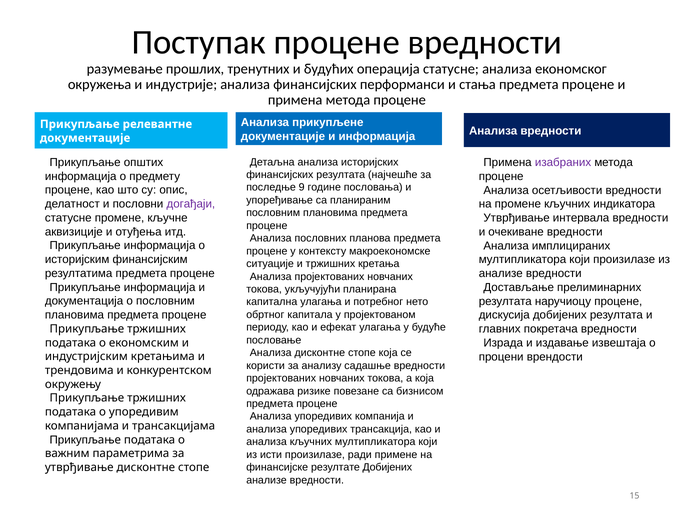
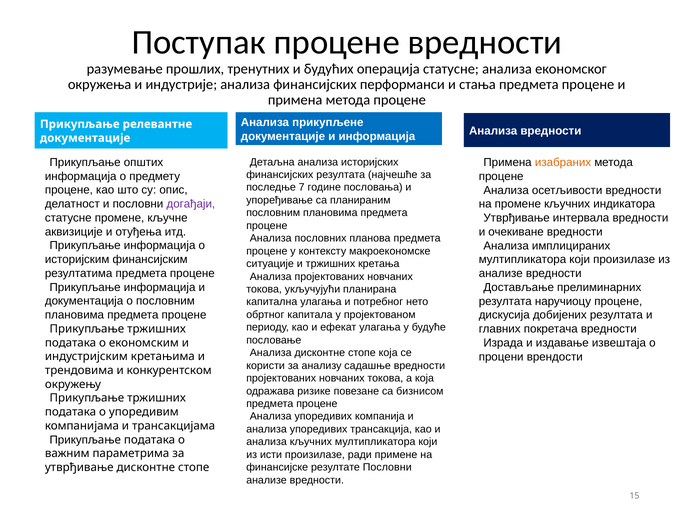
изабраних colour: purple -> orange
9: 9 -> 7
резултате Добијених: Добијених -> Пословни
